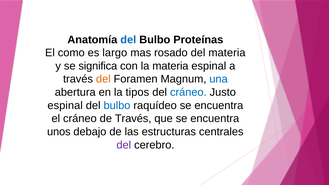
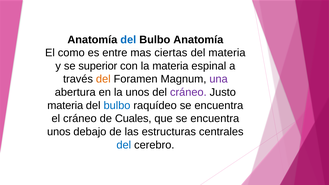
Bulbo Proteínas: Proteínas -> Anatomía
largo: largo -> entre
rosado: rosado -> ciertas
significa: significa -> superior
una colour: blue -> purple
la tipos: tipos -> unos
cráneo at (188, 92) colour: blue -> purple
espinal at (65, 105): espinal -> materia
de Través: Través -> Cuales
del at (124, 145) colour: purple -> blue
